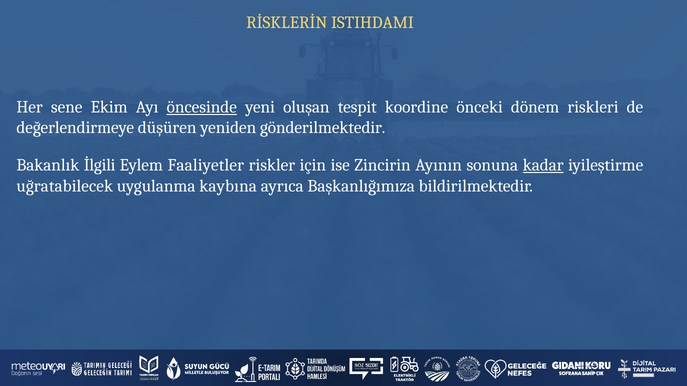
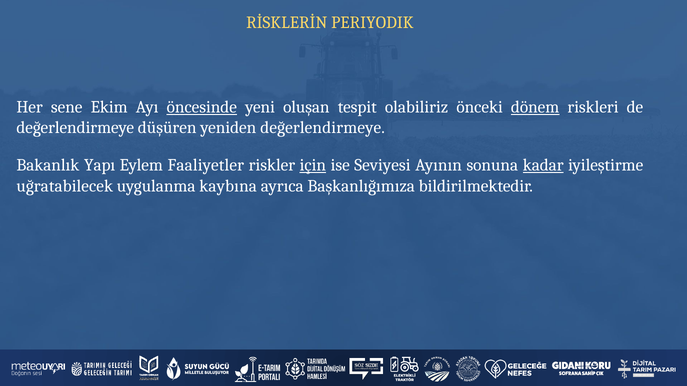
ISTIHDAMI: ISTIHDAMI -> PERIYODIK
koordine: koordine -> olabiliriz
dönem underline: none -> present
yeniden gönderilmektedir: gönderilmektedir -> değerlendirmeye
İlgili: İlgili -> Yapı
için underline: none -> present
Zincirin: Zincirin -> Seviyesi
